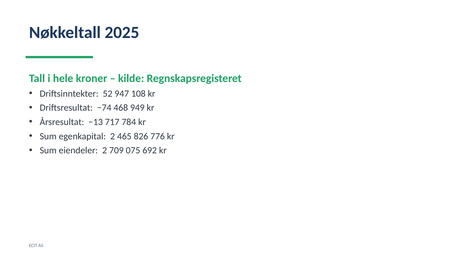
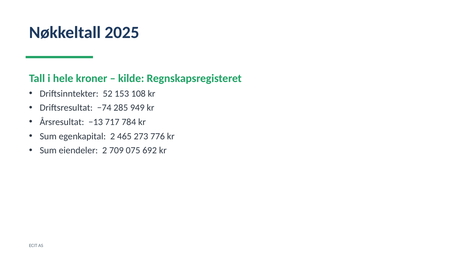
947: 947 -> 153
468: 468 -> 285
826: 826 -> 273
